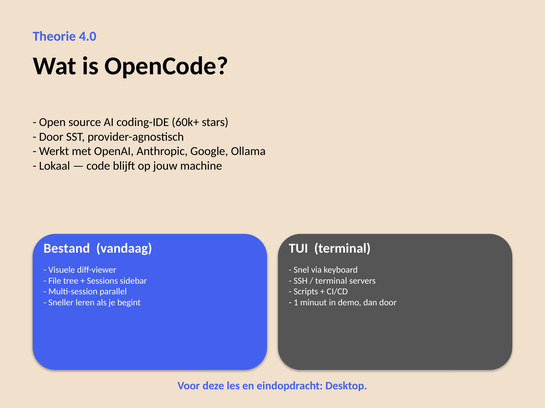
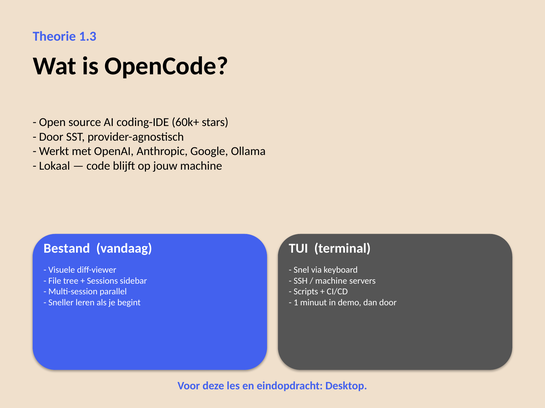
4.0: 4.0 -> 1.3
terminal at (331, 281): terminal -> machine
